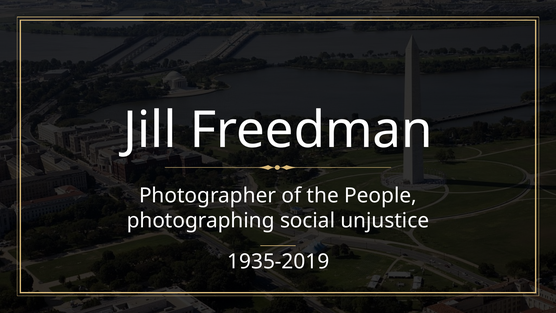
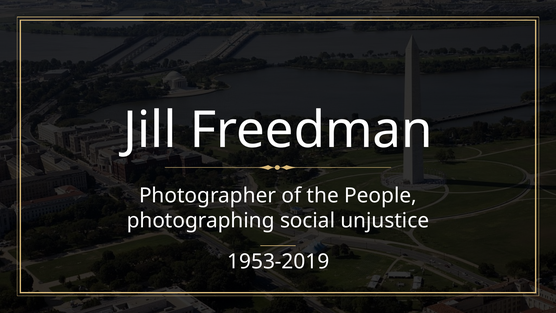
1935-2019: 1935-2019 -> 1953-2019
